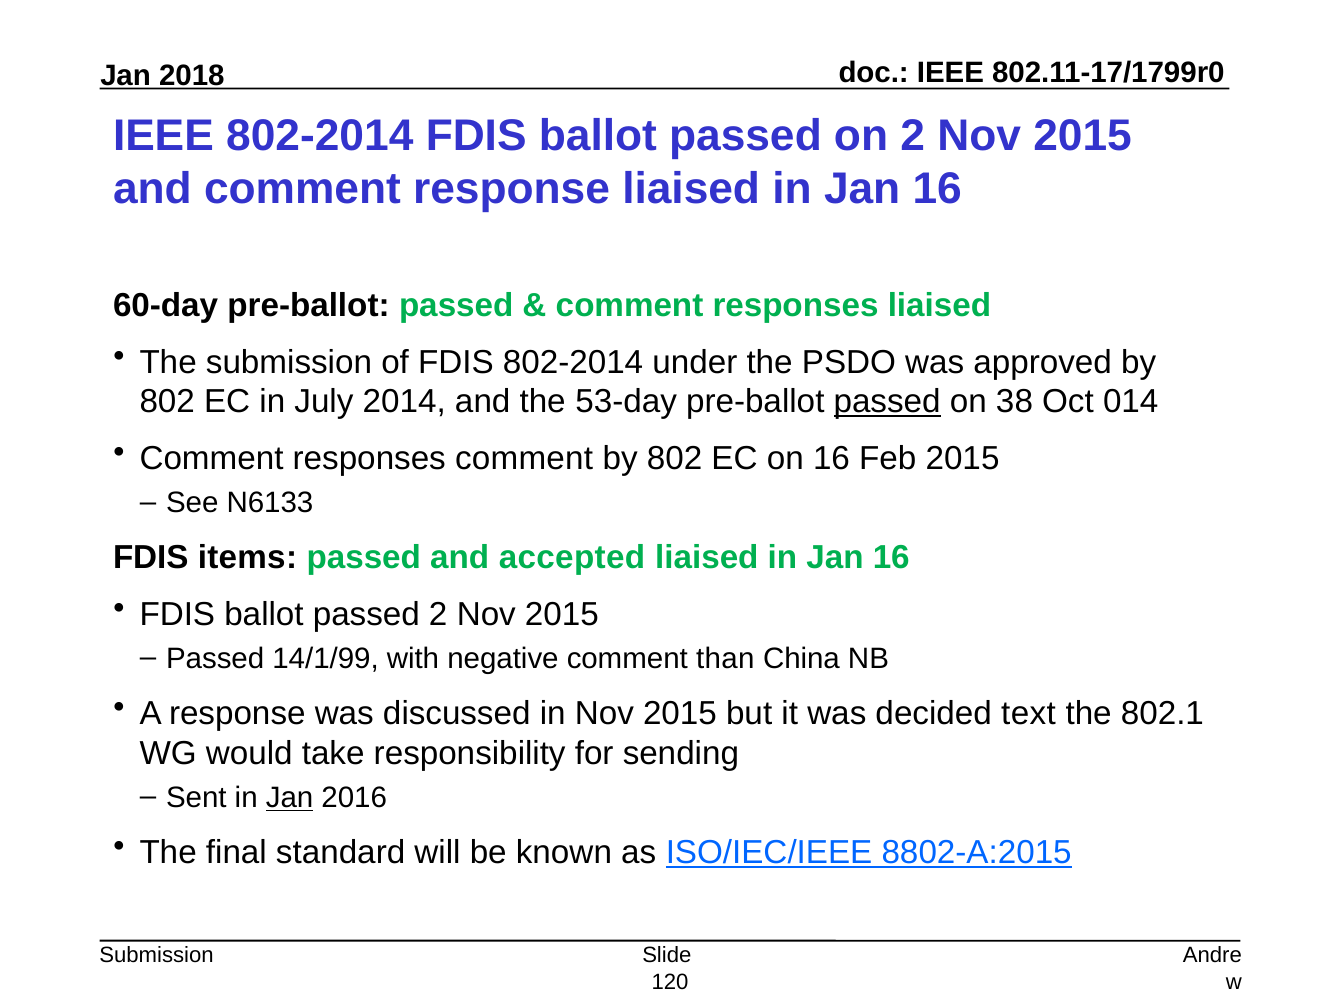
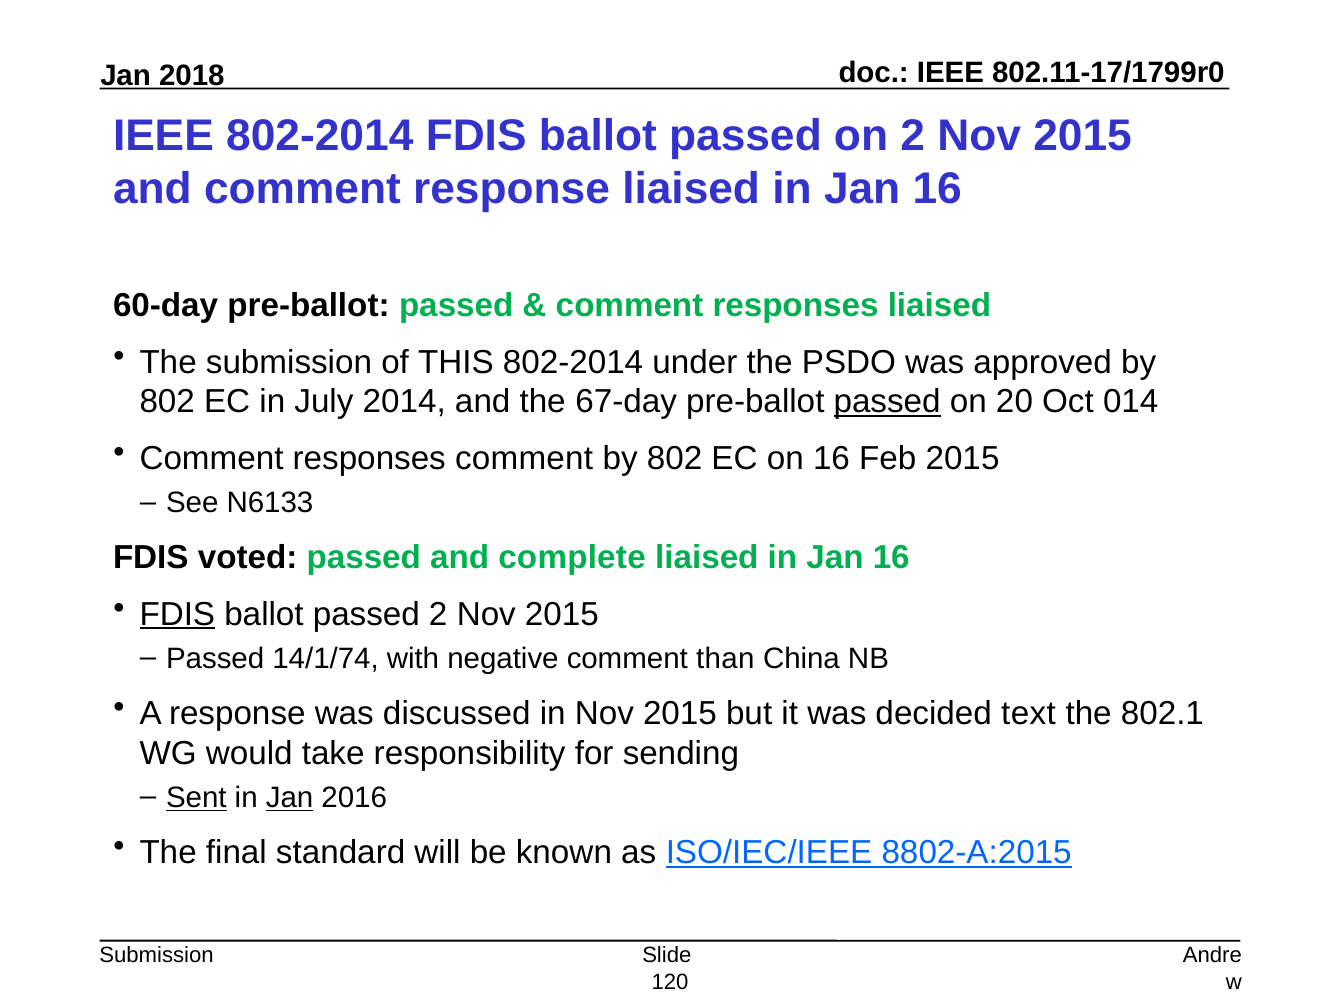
of FDIS: FDIS -> THIS
53-day: 53-day -> 67-day
38: 38 -> 20
items: items -> voted
accepted: accepted -> complete
FDIS at (177, 615) underline: none -> present
14/1/99: 14/1/99 -> 14/1/74
Sent underline: none -> present
